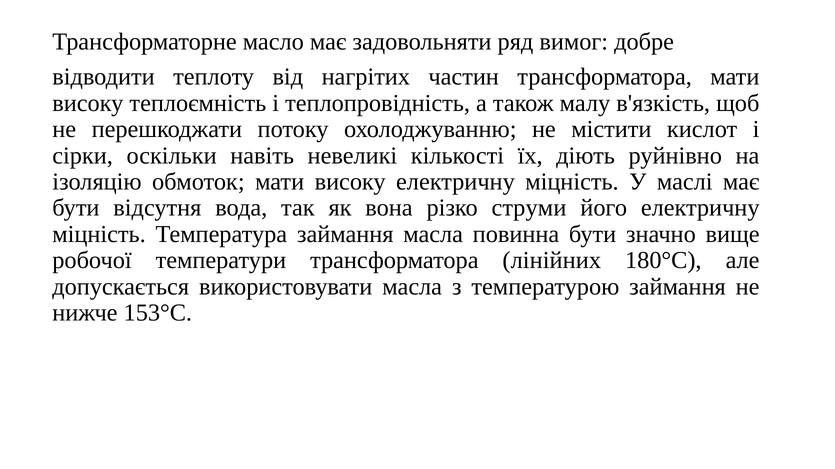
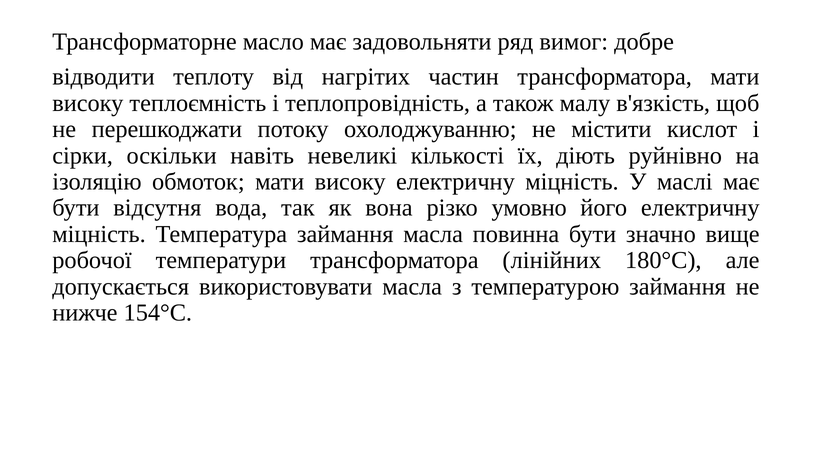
струми: струми -> умовно
153°С: 153°С -> 154°С
